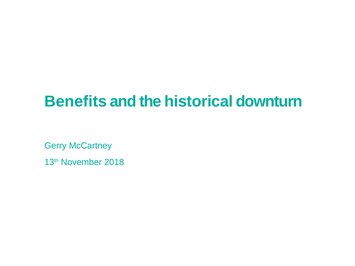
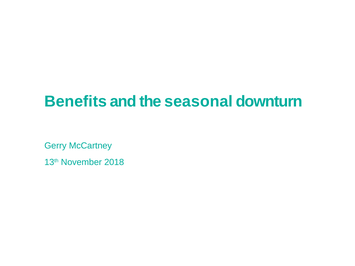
historical: historical -> seasonal
